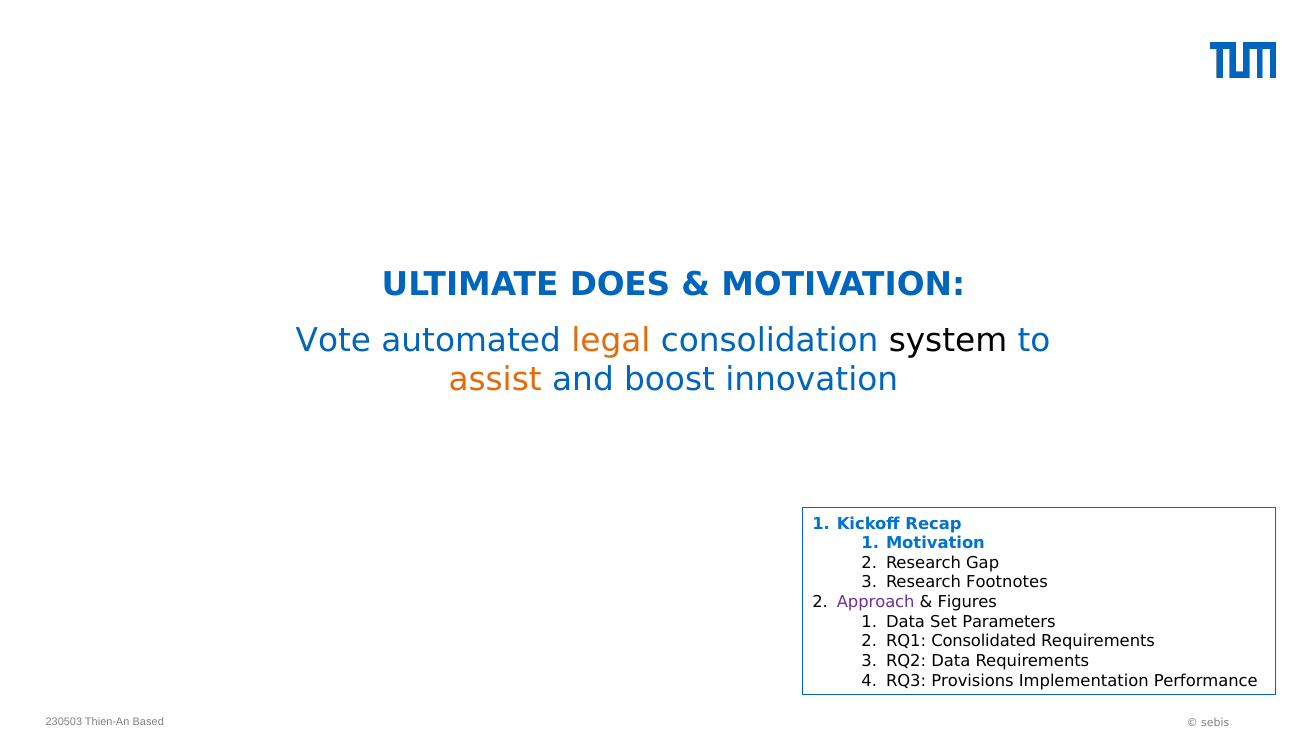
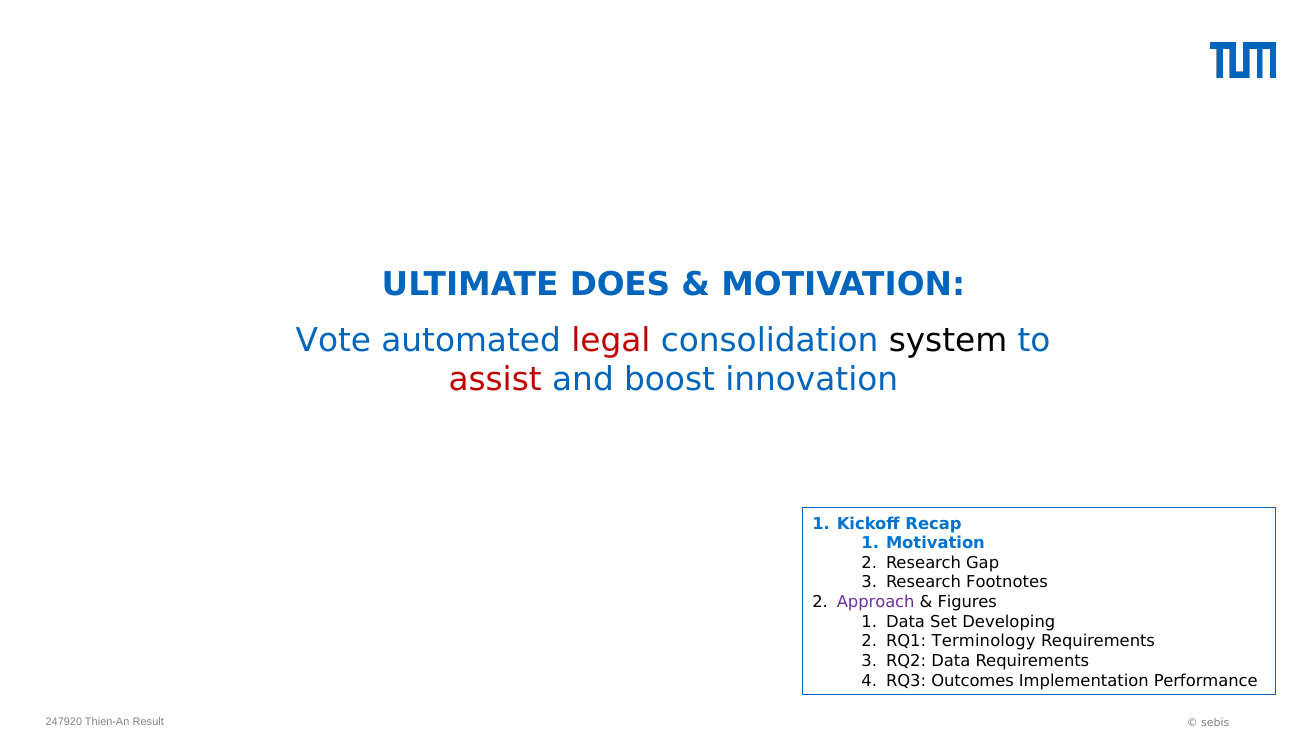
legal colour: orange -> red
assist colour: orange -> red
Parameters: Parameters -> Developing
Consolidated: Consolidated -> Terminology
Provisions: Provisions -> Outcomes
230503: 230503 -> 247920
Based: Based -> Result
